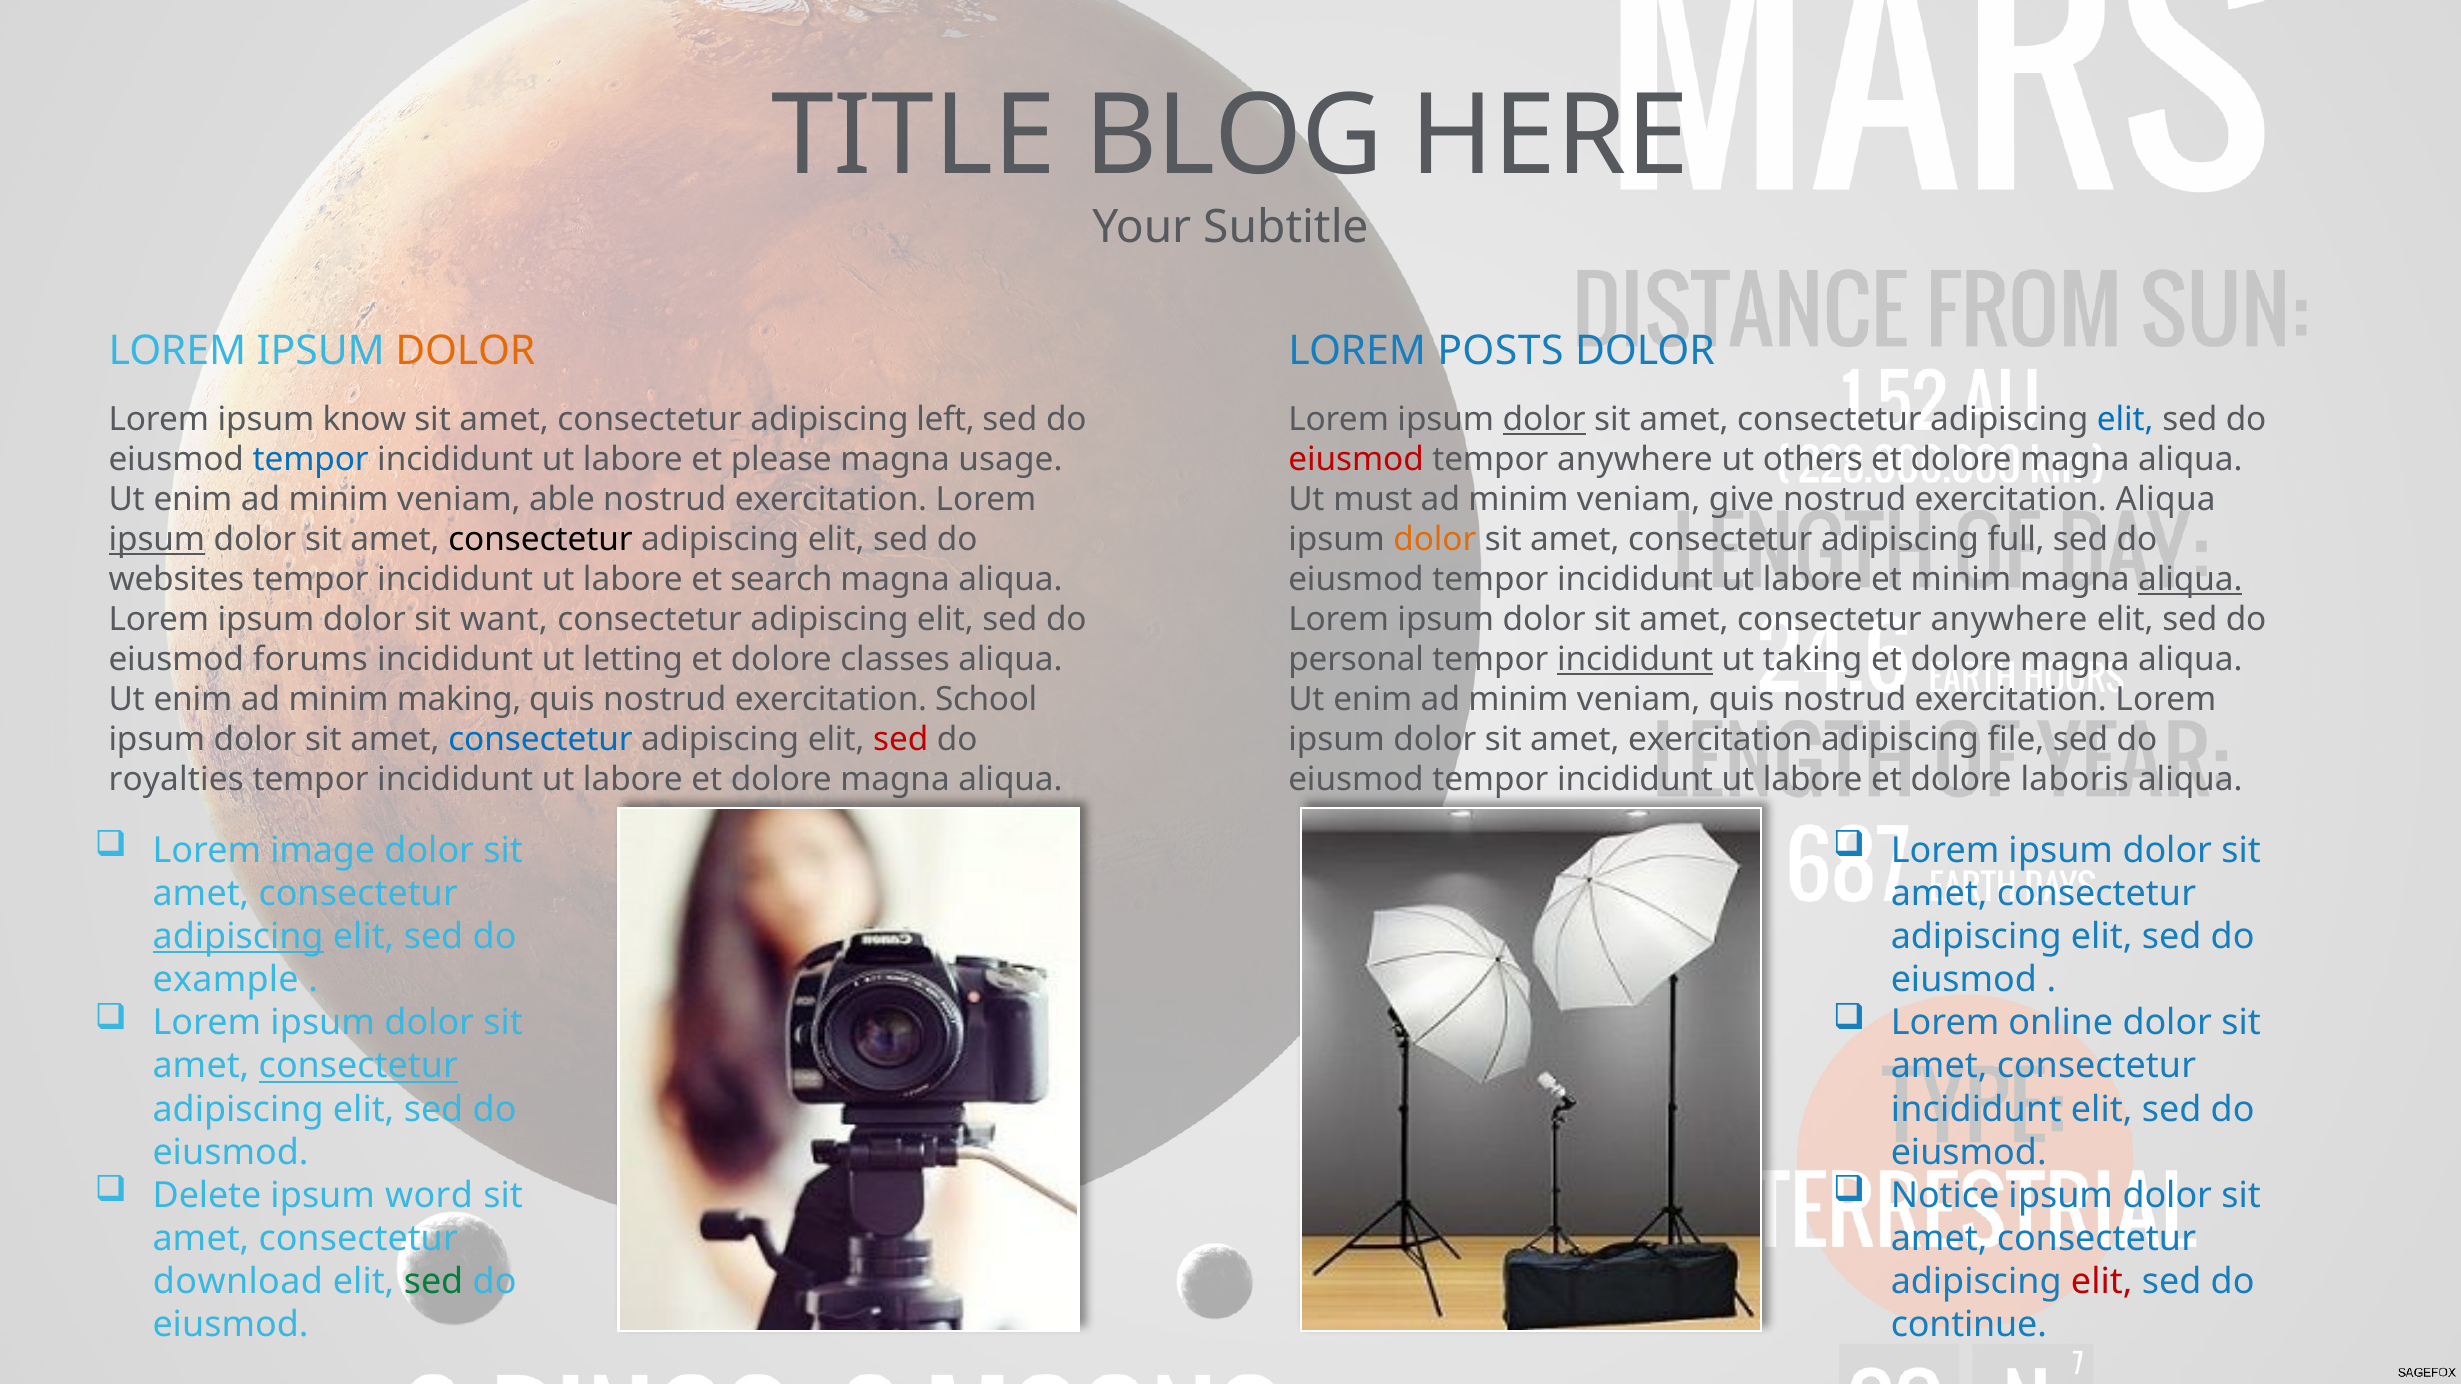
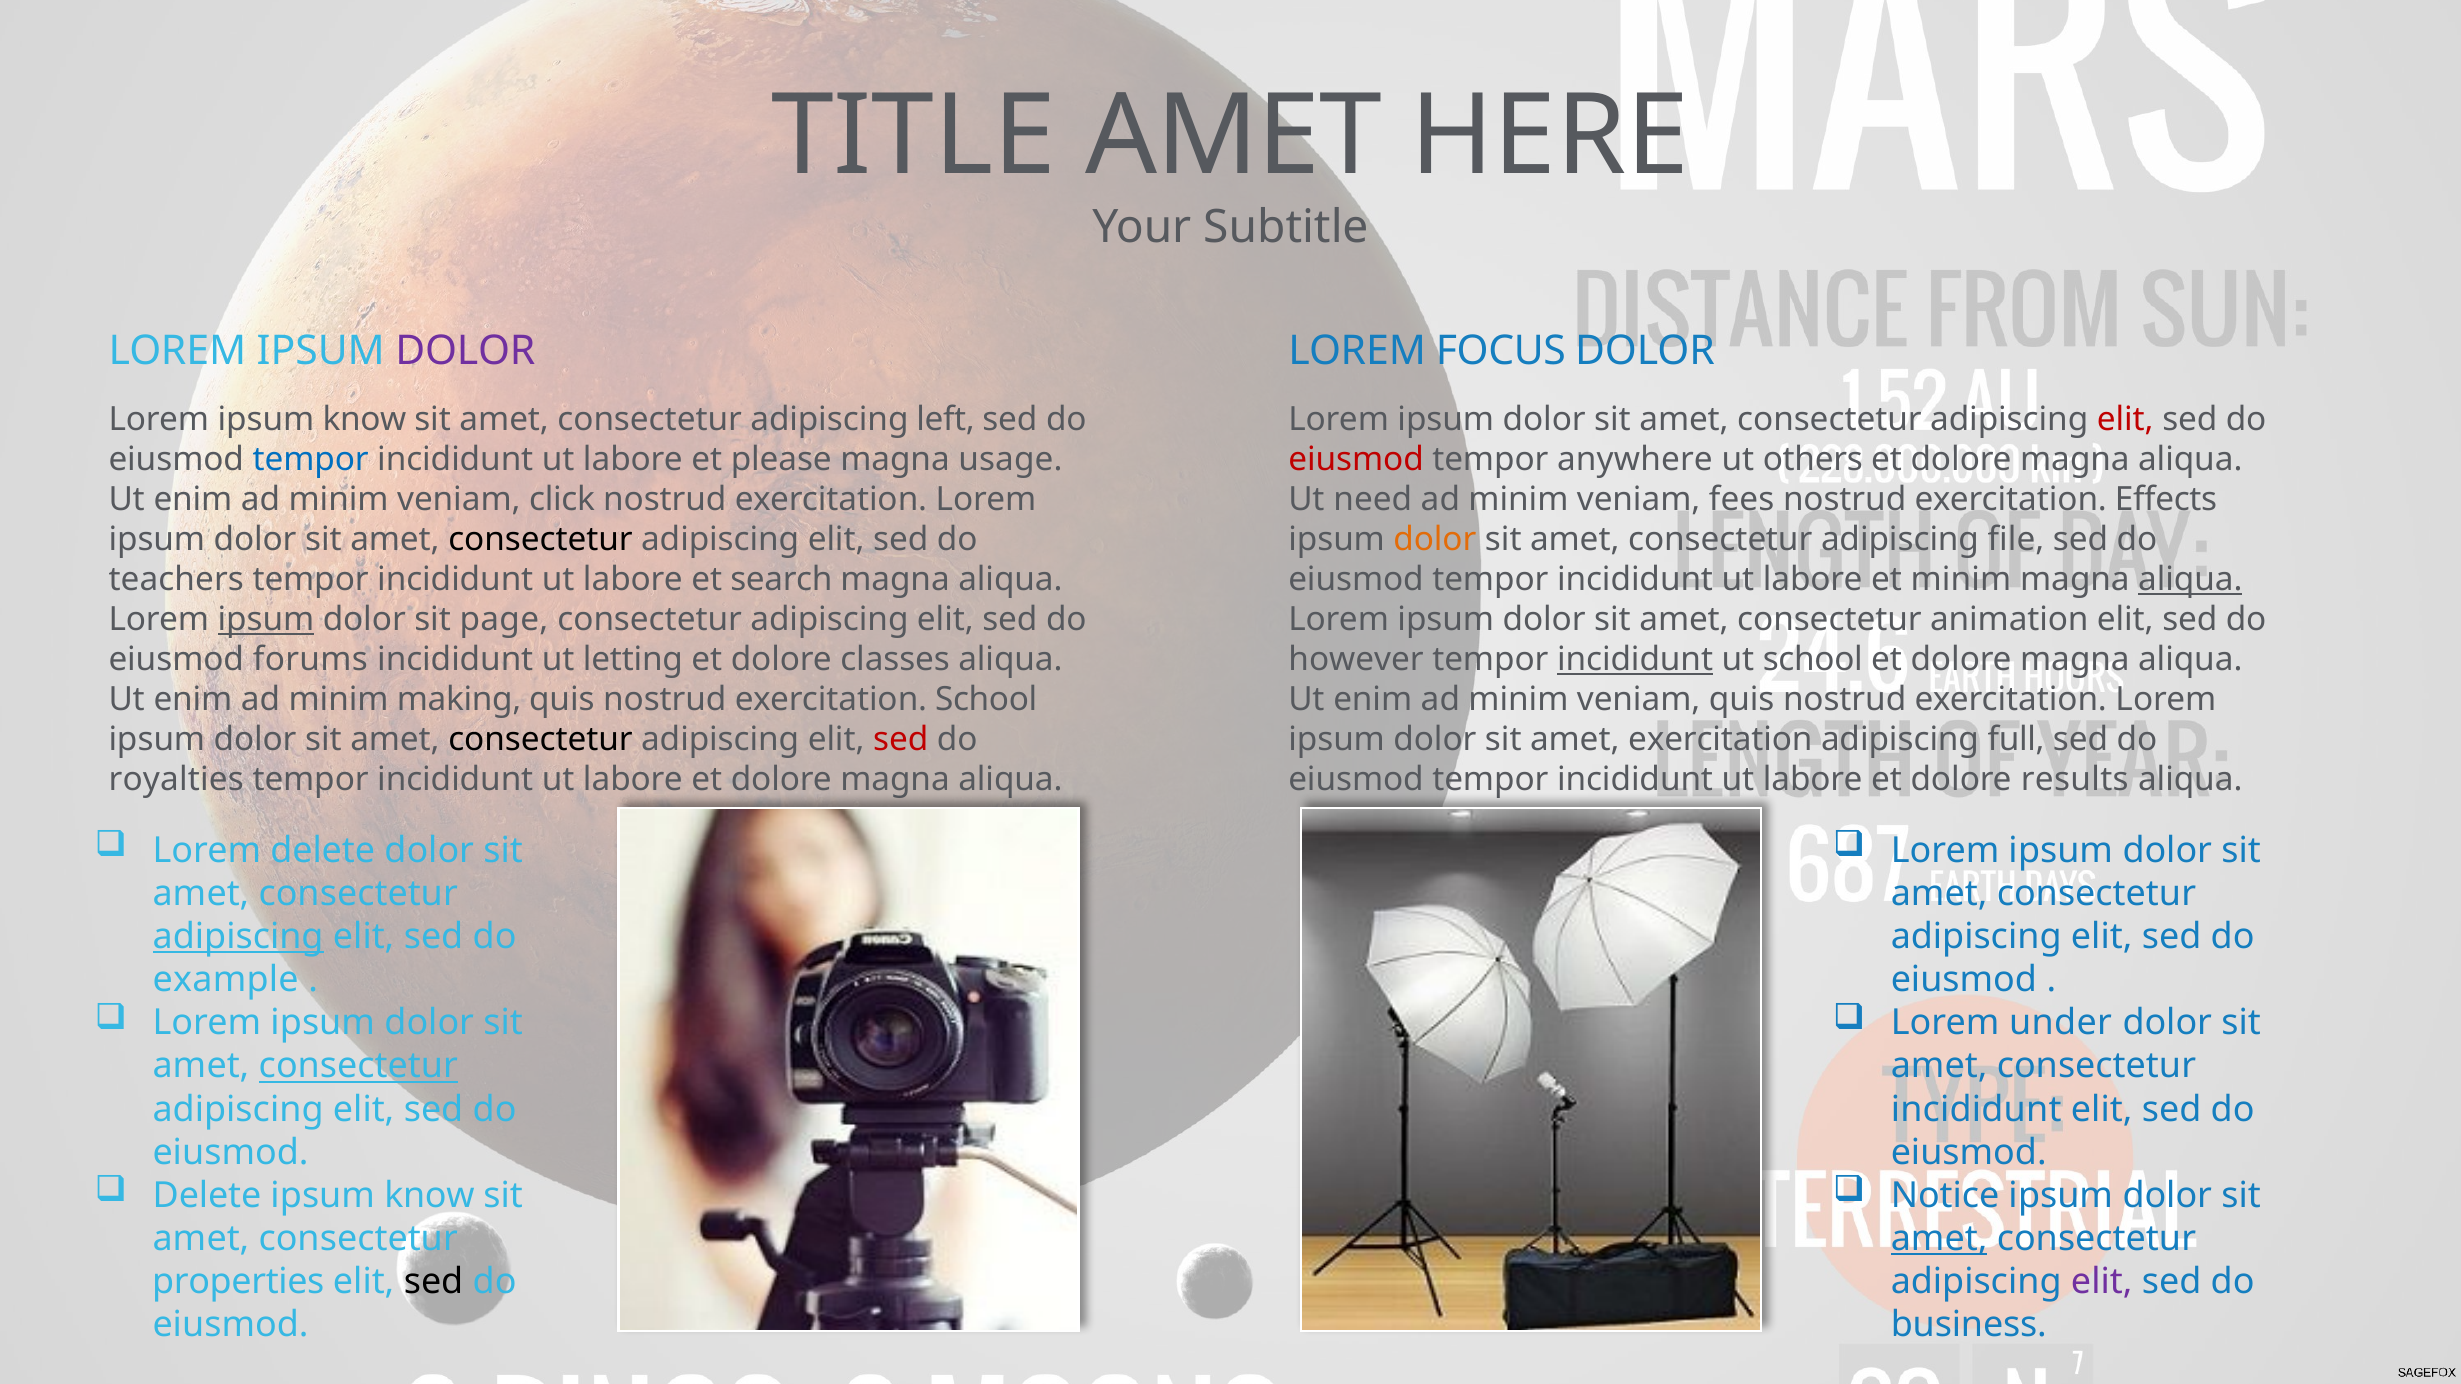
TITLE BLOG: BLOG -> AMET
DOLOR at (465, 351) colour: orange -> purple
POSTS: POSTS -> FOCUS
dolor at (1544, 420) underline: present -> none
elit at (2125, 420) colour: blue -> red
able: able -> click
must: must -> need
give: give -> fees
exercitation Aliqua: Aliqua -> Effects
ipsum at (157, 540) underline: present -> none
full: full -> file
websites: websites -> teachers
ipsum at (266, 620) underline: none -> present
want: want -> page
consectetur anywhere: anywhere -> animation
personal: personal -> however
ut taking: taking -> school
consectetur at (540, 740) colour: blue -> black
file: file -> full
laboris: laboris -> results
Lorem image: image -> delete
online: online -> under
word at (429, 1196): word -> know
amet at (1939, 1239) underline: none -> present
download: download -> properties
sed at (434, 1282) colour: green -> black
elit at (2102, 1282) colour: red -> purple
continue: continue -> business
